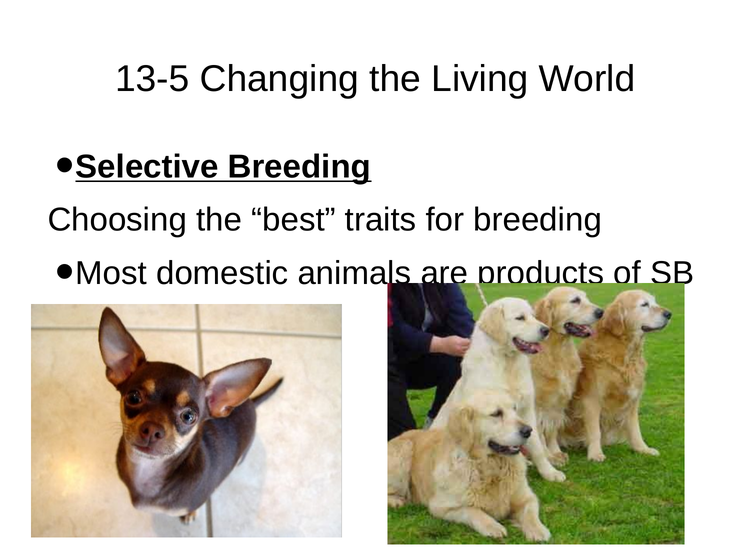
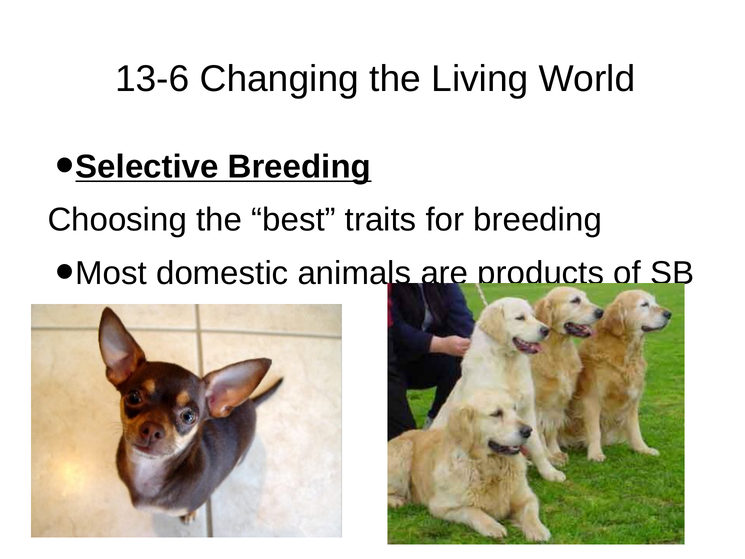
13-5: 13-5 -> 13-6
